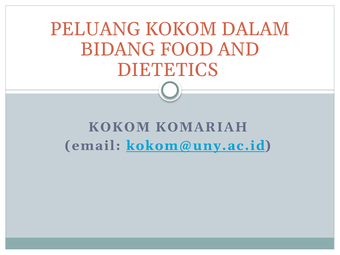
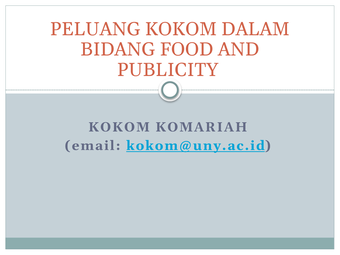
DIETETICS: DIETETICS -> PUBLICITY
